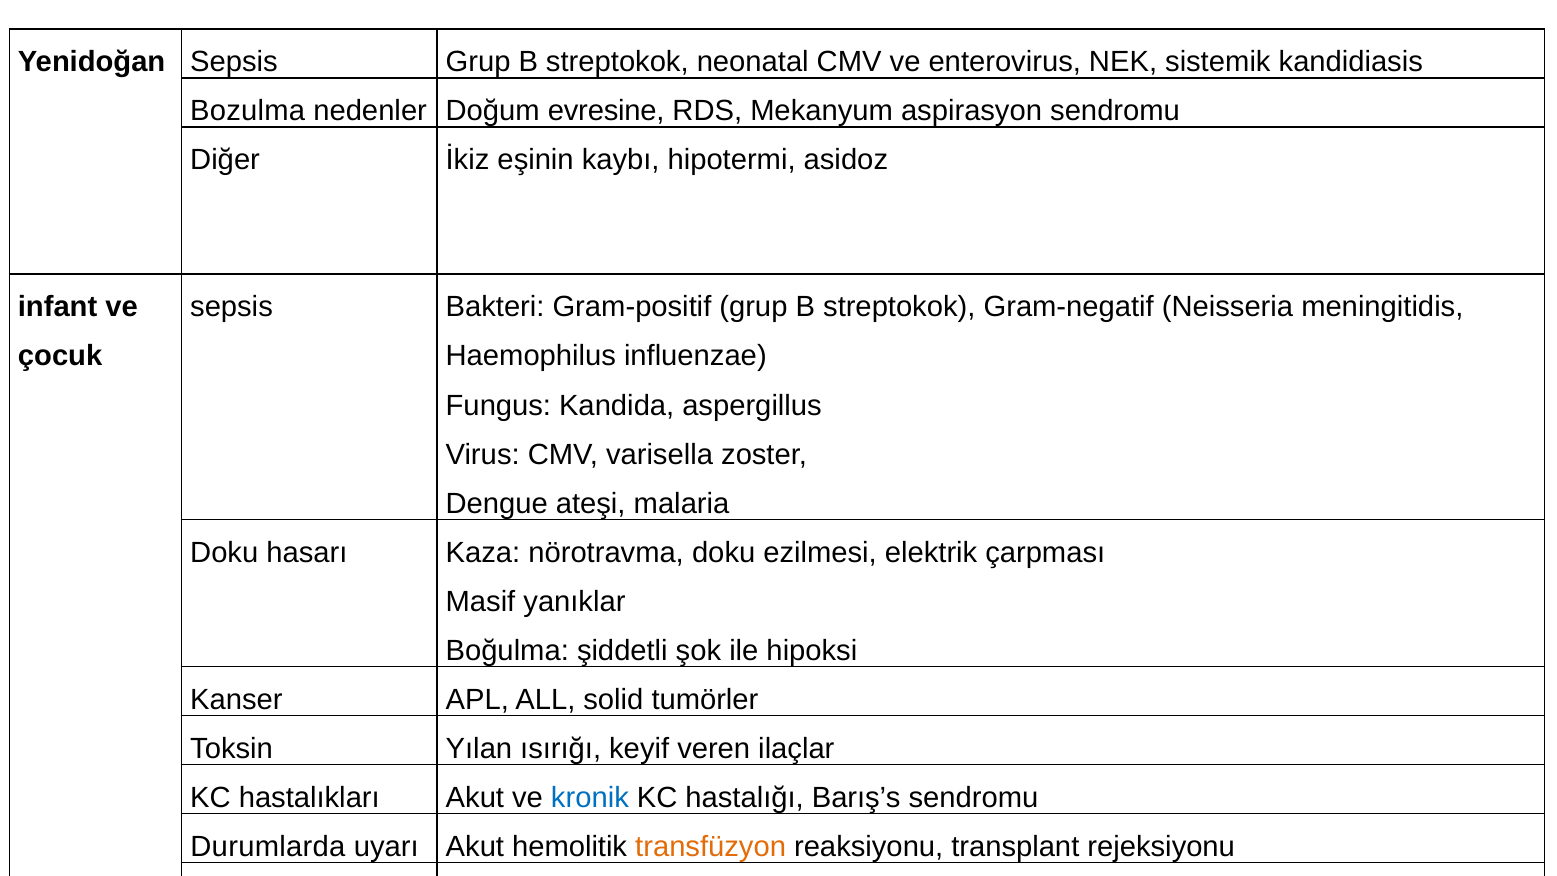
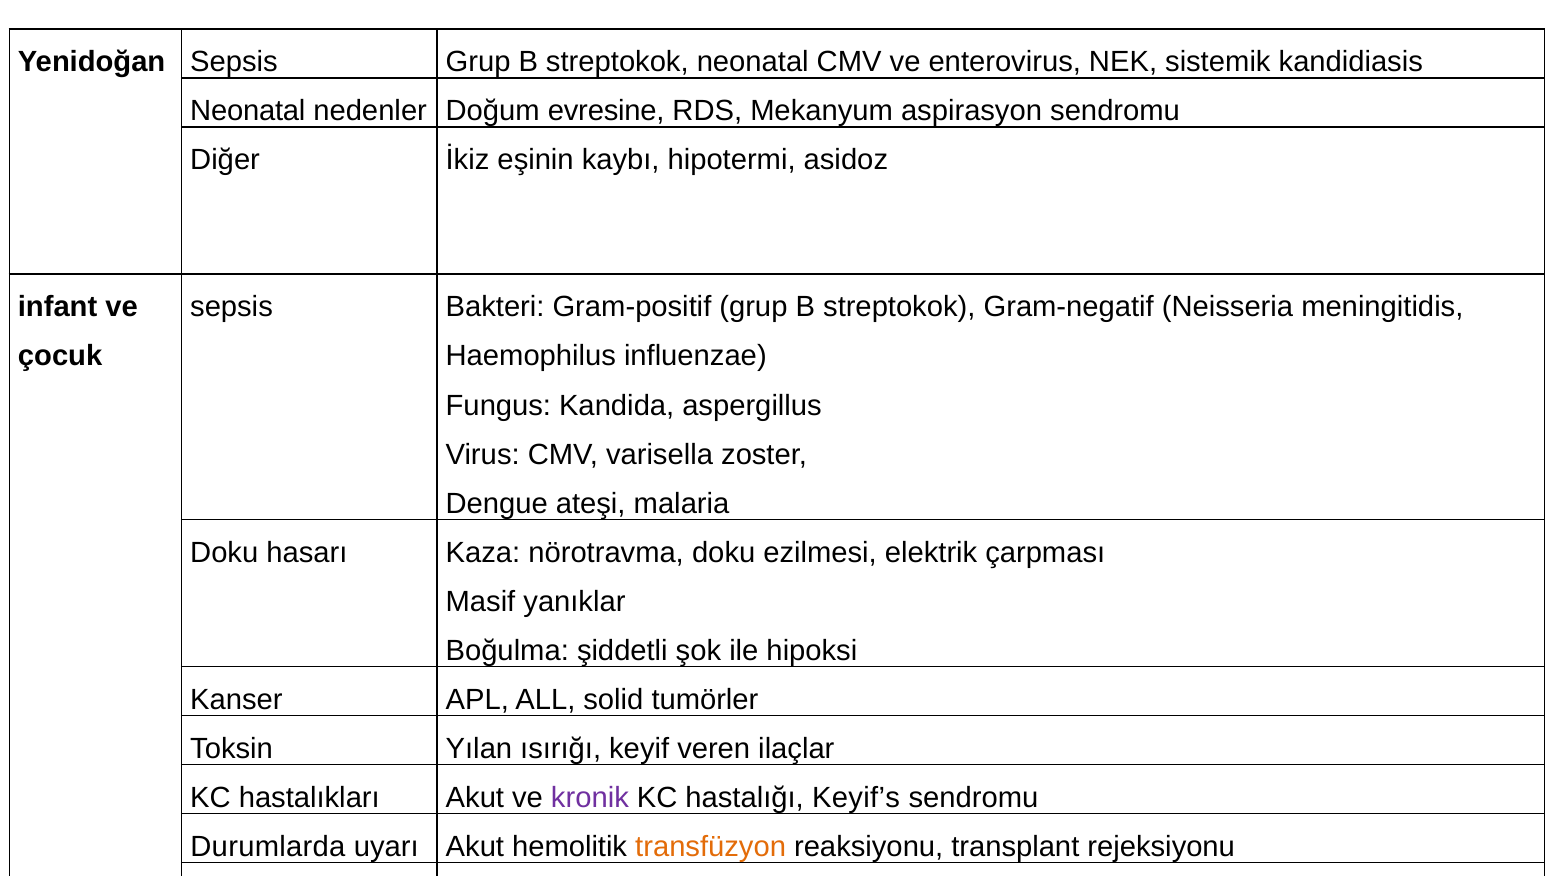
Bozulma at (248, 111): Bozulma -> Neonatal
kronik colour: blue -> purple
Barış’s: Barış’s -> Keyif’s
